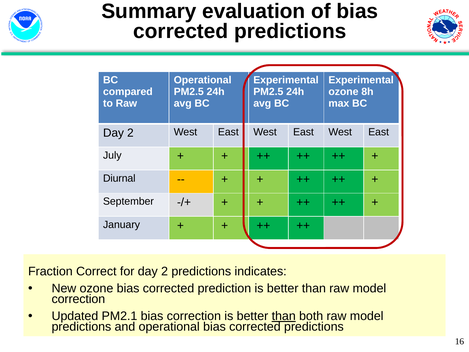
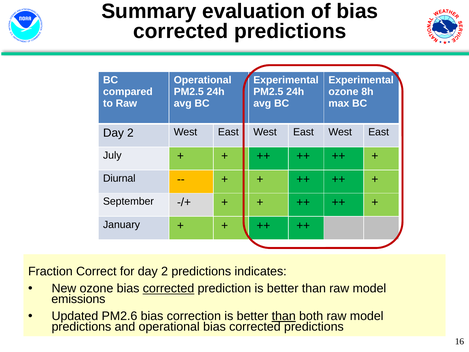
corrected at (169, 288) underline: none -> present
correction at (78, 299): correction -> emissions
PM2.1: PM2.1 -> PM2.6
